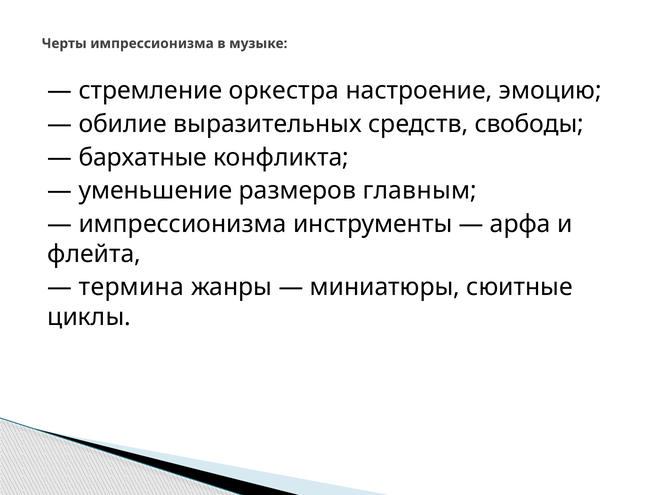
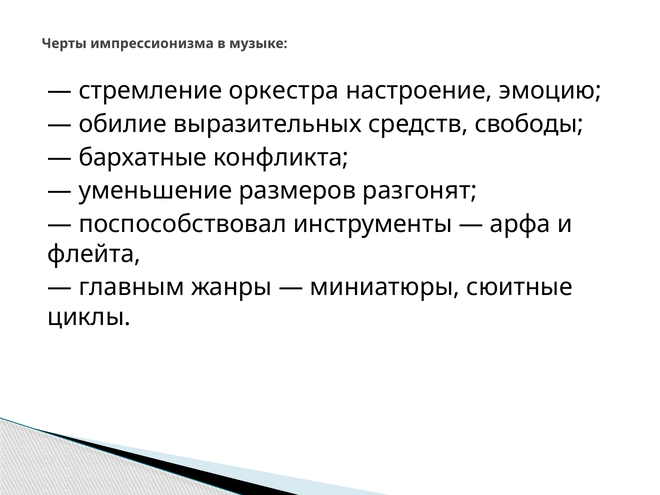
главным: главным -> разгонят
импрессионизма at (183, 224): импрессионизма -> поспособствовал
термина: термина -> главным
